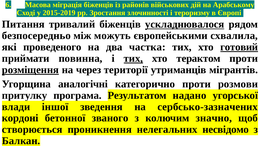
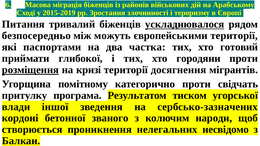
європейськими схвалила: схвалила -> території
проведеного: проведеного -> паспортами
готовий underline: present -> none
повинна: повинна -> глибокої
тих at (133, 59) underline: present -> none
терактом: терактом -> городяни
через: через -> кризі
утриманців: утриманців -> досягнення
аналогічні: аналогічні -> помітному
розмови: розмови -> свідчать
надано: надано -> тиском
значно: значно -> народи
